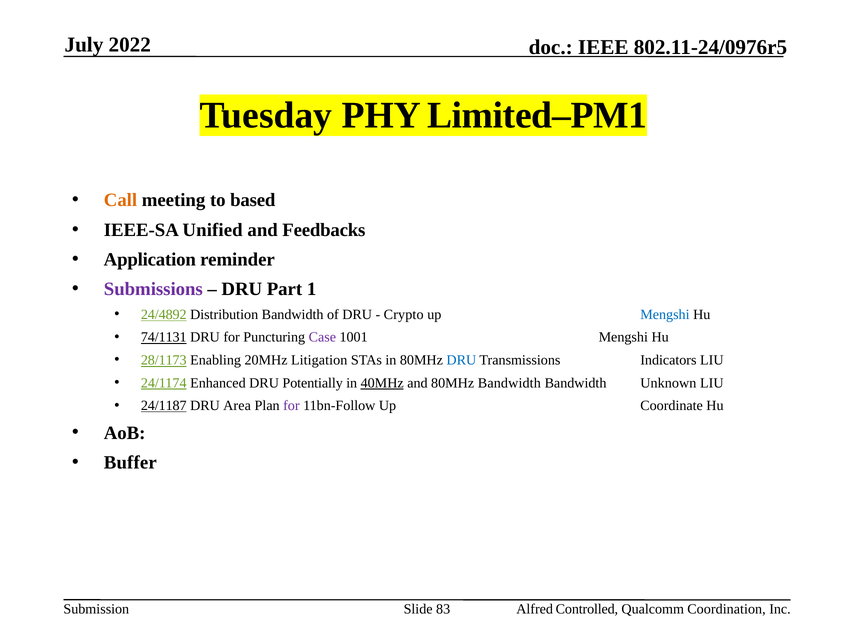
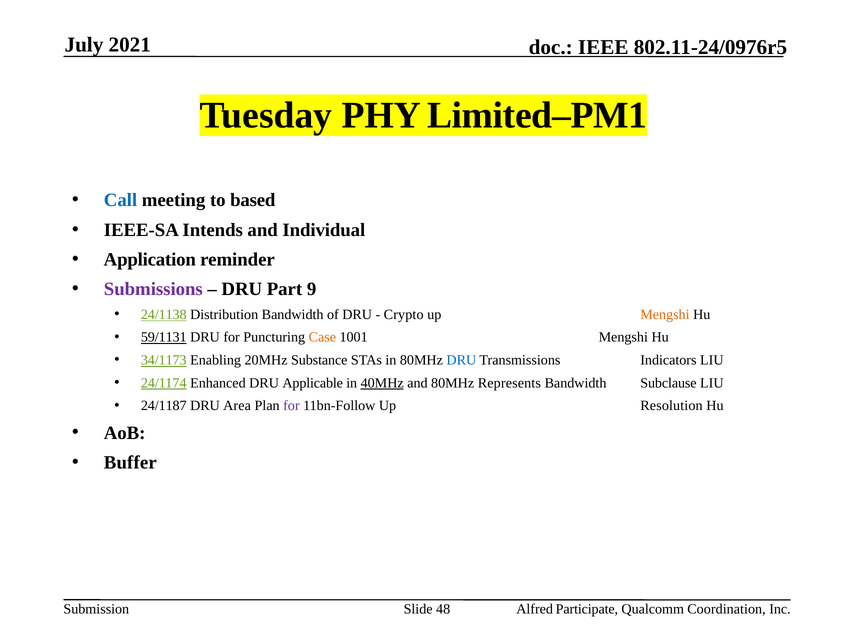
2022: 2022 -> 2021
Call colour: orange -> blue
Unified: Unified -> Intends
Feedbacks: Feedbacks -> Individual
1: 1 -> 9
24/4892: 24/4892 -> 24/1138
Mengshi at (665, 315) colour: blue -> orange
74/1131: 74/1131 -> 59/1131
Case colour: purple -> orange
28/1173: 28/1173 -> 34/1173
Litigation: Litigation -> Substance
Potentially: Potentially -> Applicable
80MHz Bandwidth: Bandwidth -> Represents
Unknown: Unknown -> Subclause
24/1187 underline: present -> none
Coordinate: Coordinate -> Resolution
83: 83 -> 48
Controlled: Controlled -> Participate
